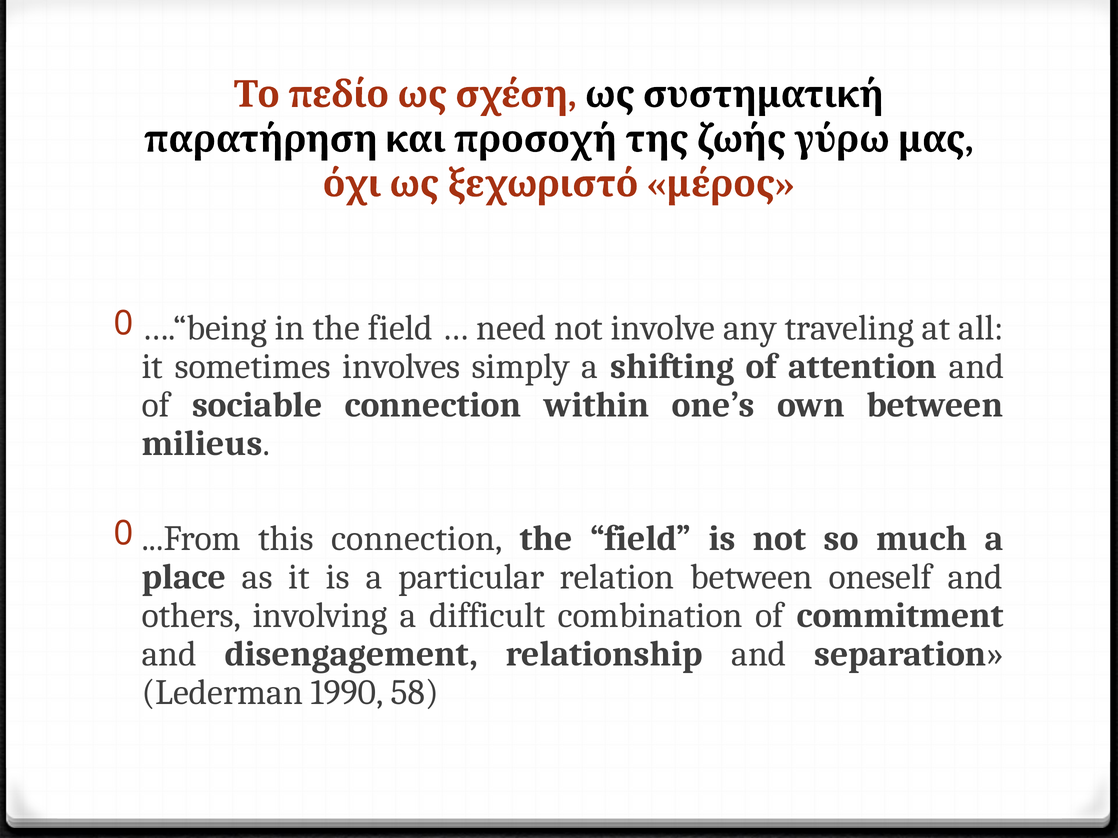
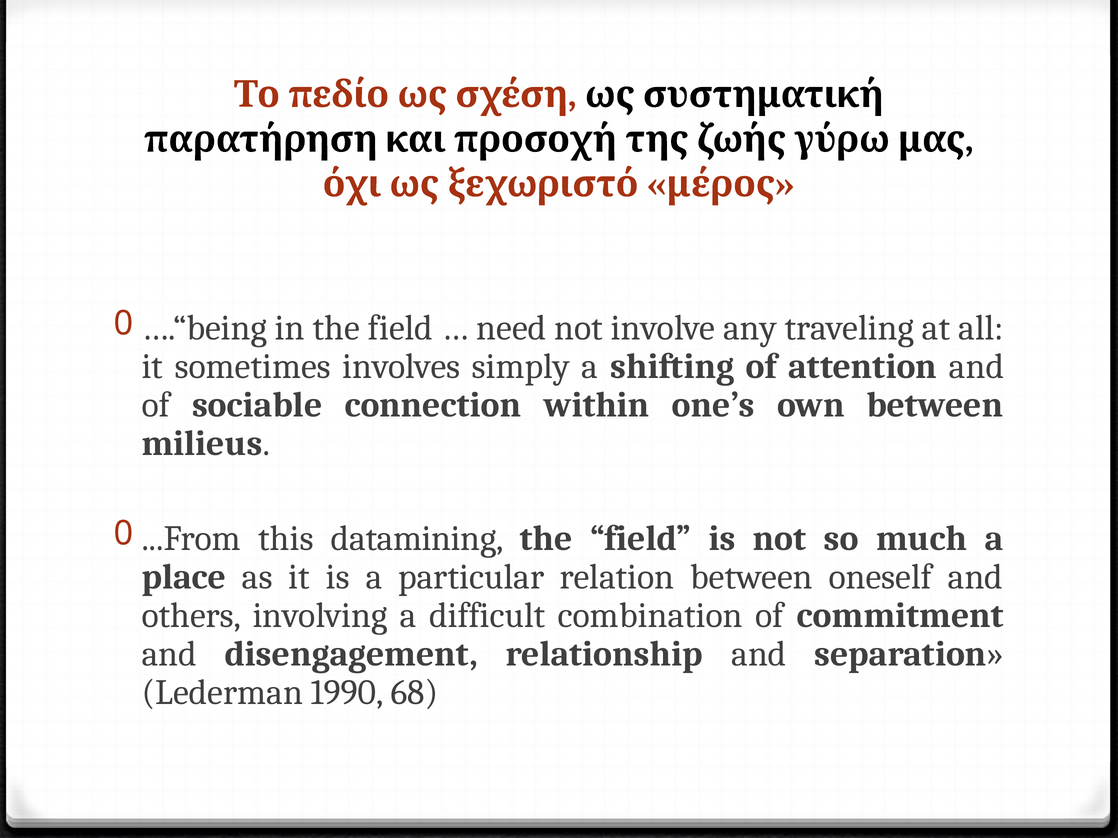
this connection: connection -> datamining
58: 58 -> 68
